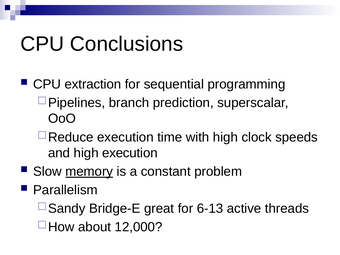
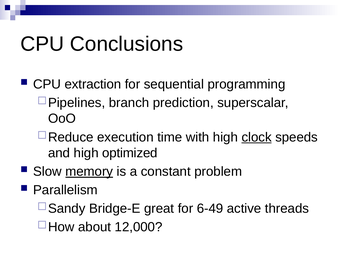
clock underline: none -> present
high execution: execution -> optimized
6-13: 6-13 -> 6-49
